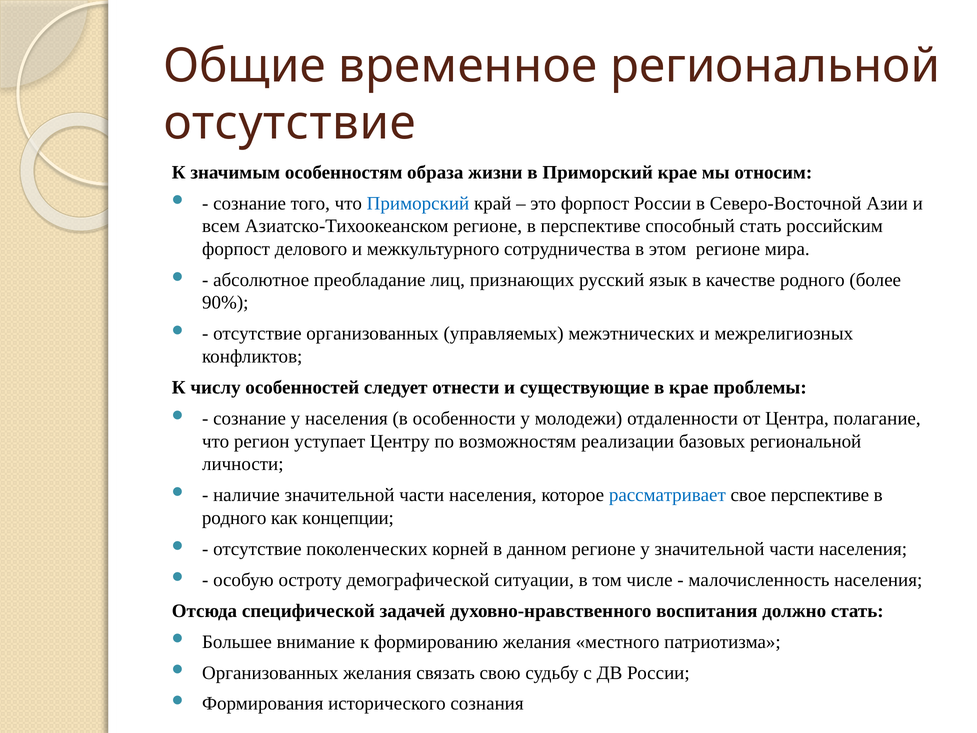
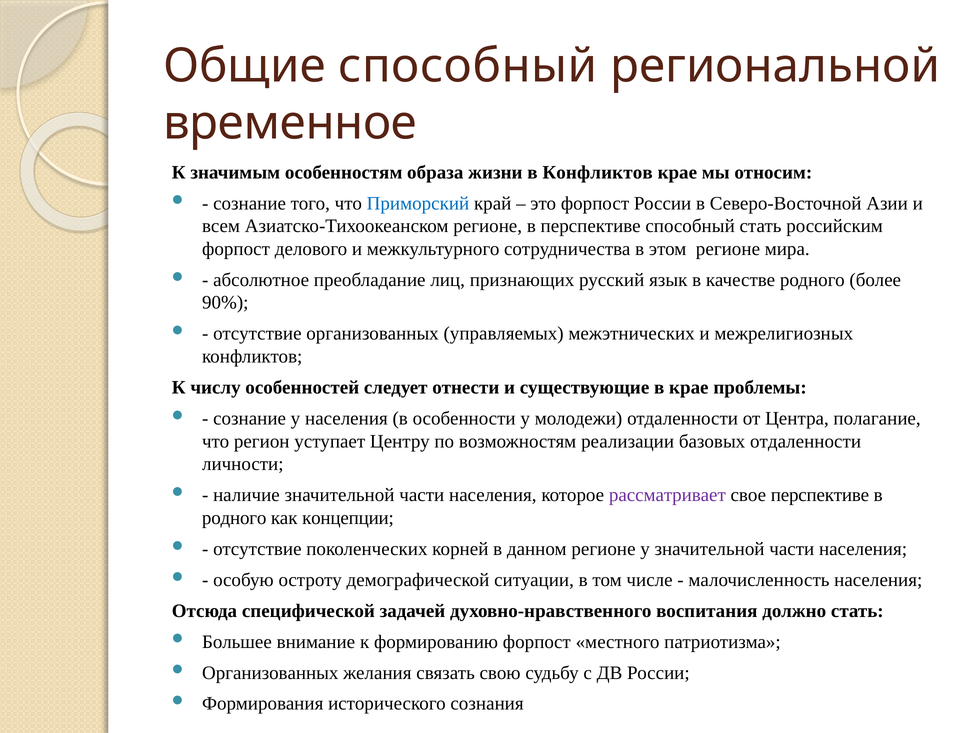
Общие временное: временное -> способный
отсутствие at (290, 123): отсутствие -> временное
в Приморский: Приморский -> Конфликтов
базовых региональной: региональной -> отдаленности
рассматривает colour: blue -> purple
формированию желания: желания -> форпост
